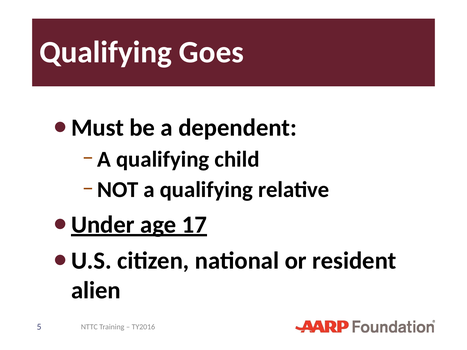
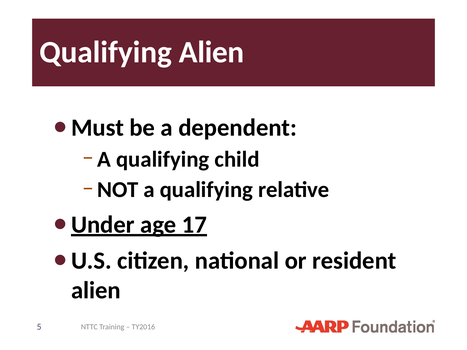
Qualifying Goes: Goes -> Alien
